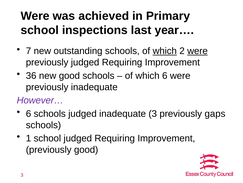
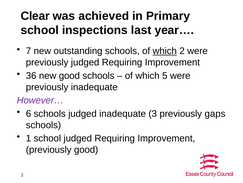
Were at (35, 16): Were -> Clear
were at (197, 51) underline: present -> none
which 6: 6 -> 5
